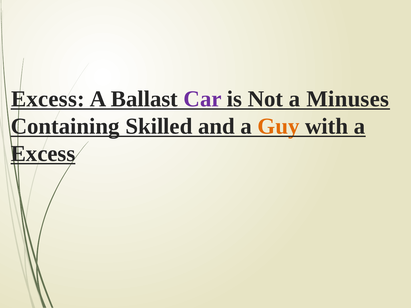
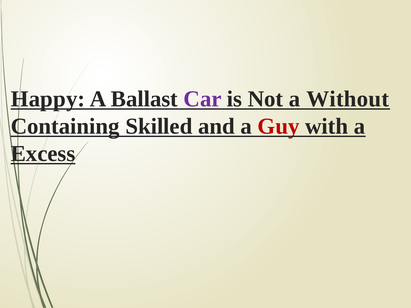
Excess at (48, 99): Excess -> Happy
Minuses: Minuses -> Without
Guy colour: orange -> red
